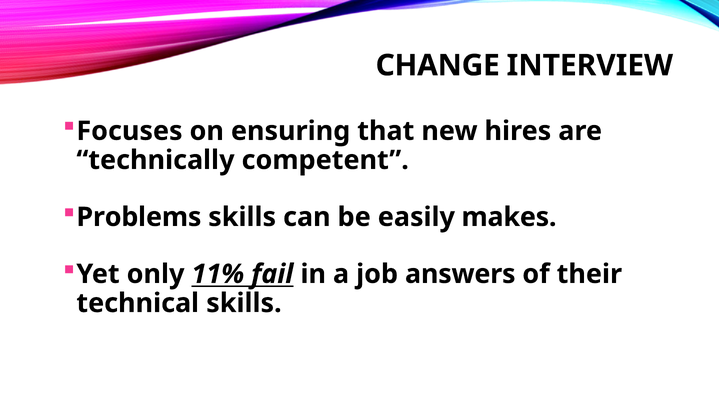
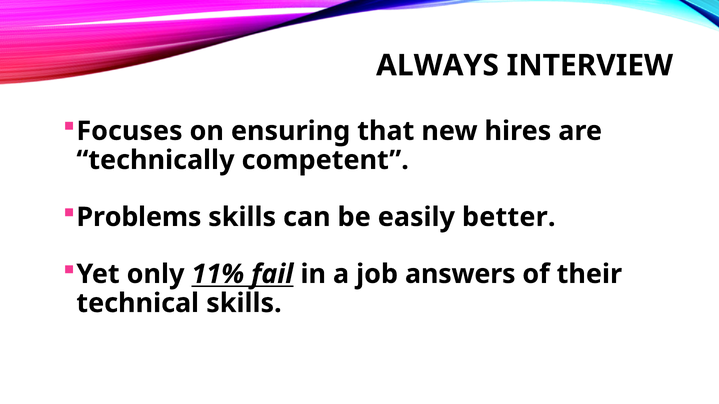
CHANGE: CHANGE -> ALWAYS
makes: makes -> better
